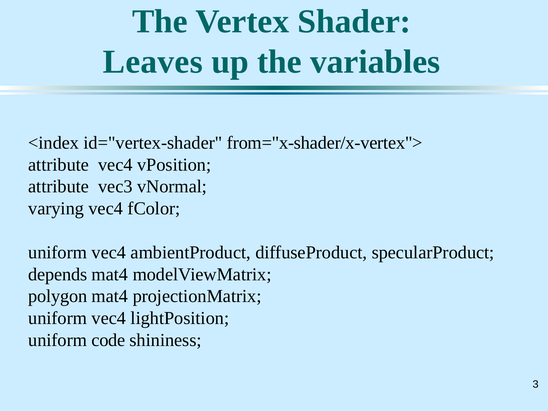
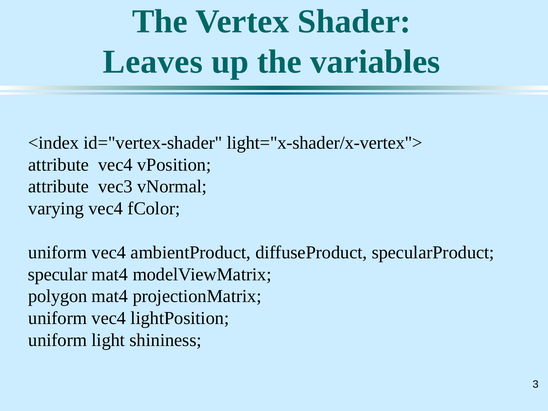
from="x-shader/x-vertex">: from="x-shader/x-vertex"> -> light="x-shader/x-vertex">
depends: depends -> specular
code: code -> light
